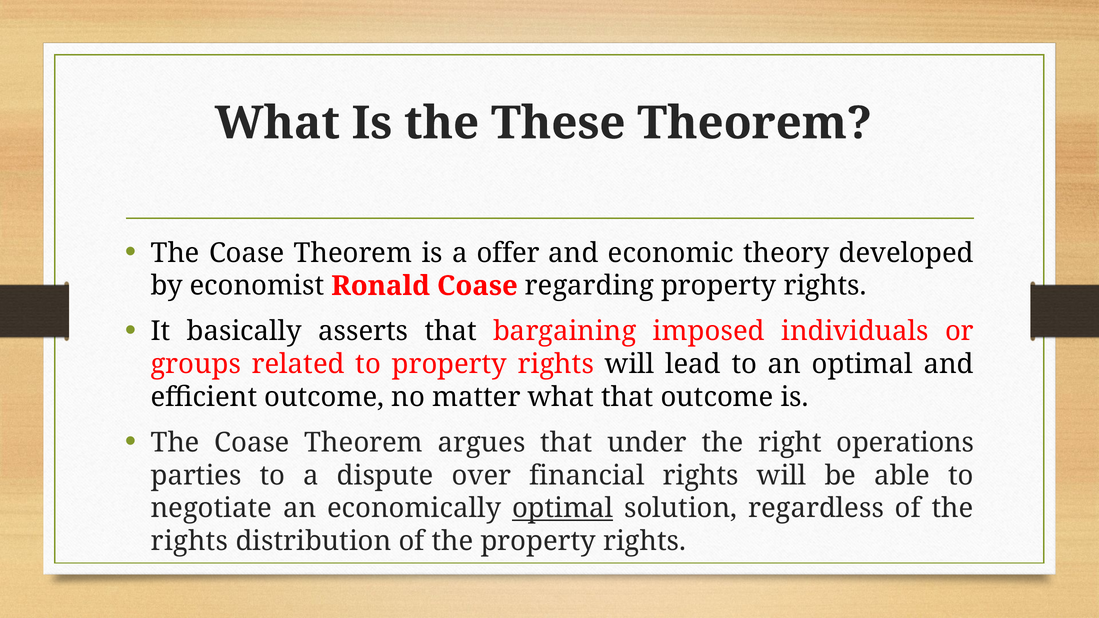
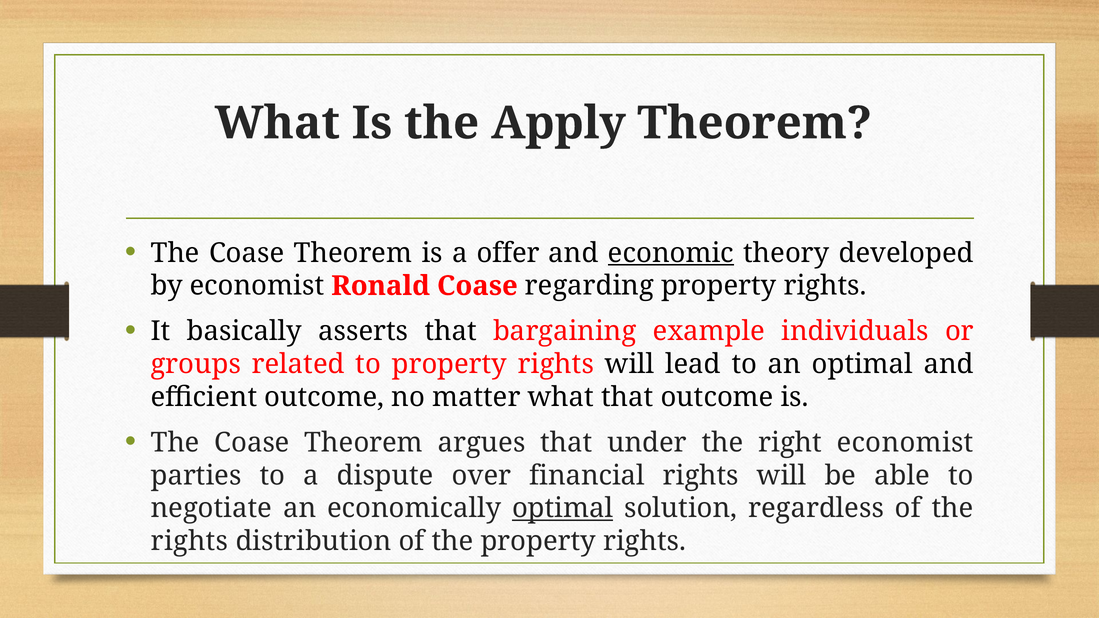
These: These -> Apply
economic underline: none -> present
imposed: imposed -> example
right operations: operations -> economist
